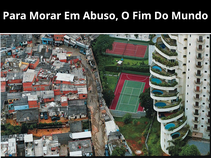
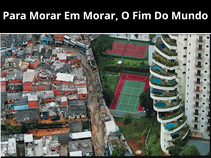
Em Abuso: Abuso -> Morar
